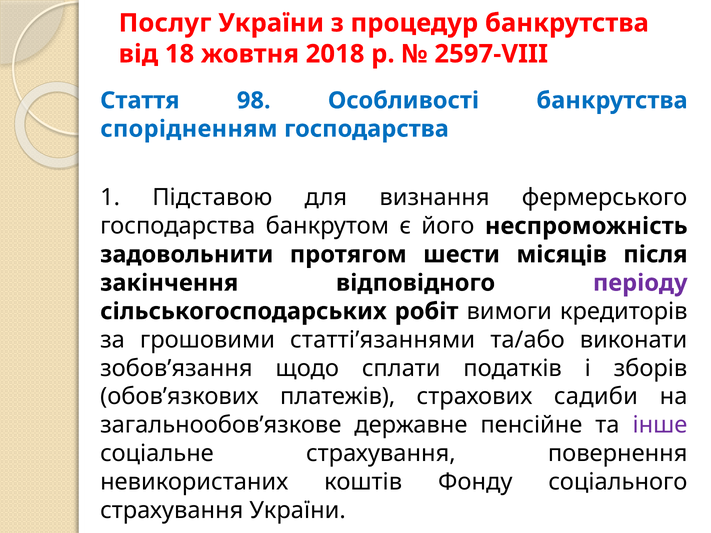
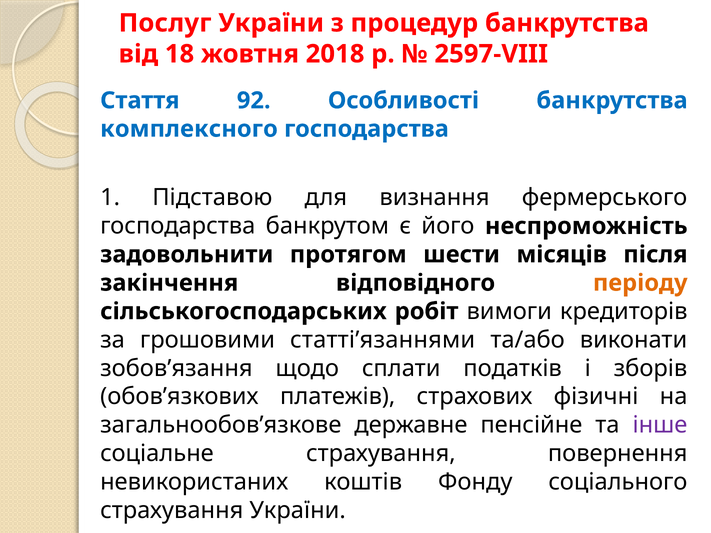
98: 98 -> 92
спорідненням: спорідненням -> комплексного
періоду colour: purple -> orange
садиби: садиби -> фізичні
